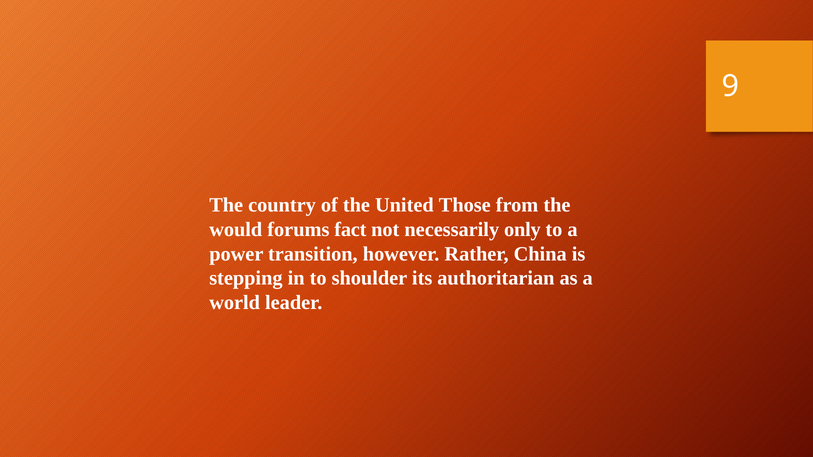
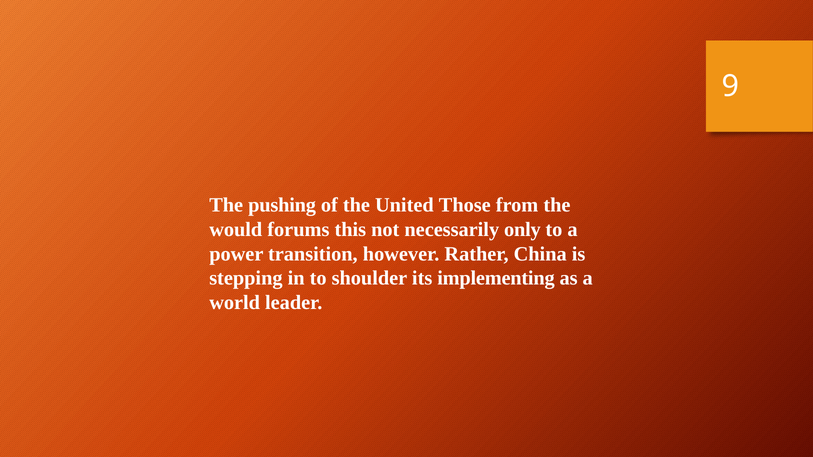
country: country -> pushing
fact: fact -> this
authoritarian: authoritarian -> implementing
